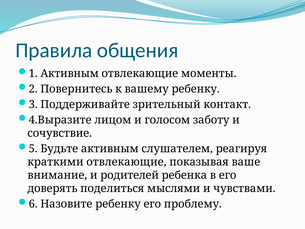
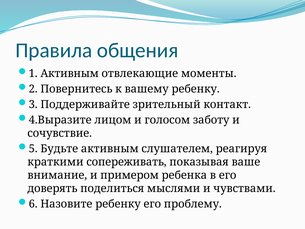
краткими отвлекающие: отвлекающие -> сопереживать
родителей: родителей -> примером
